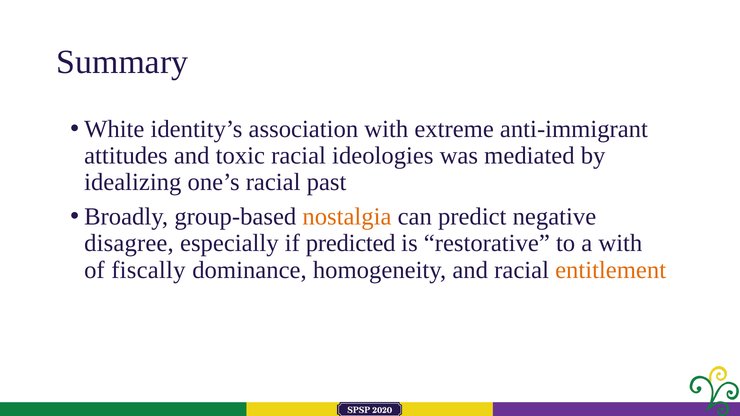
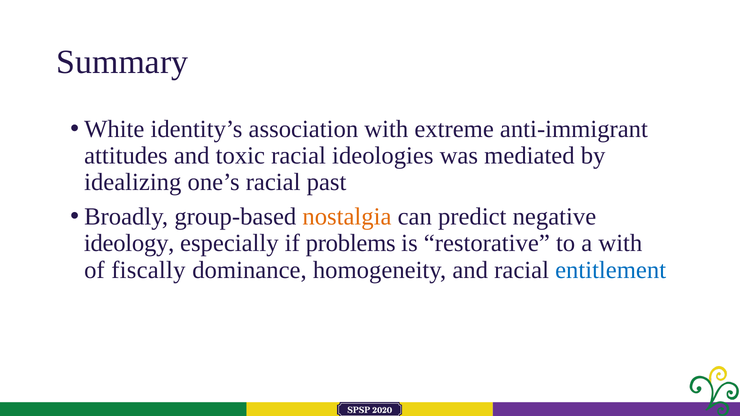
disagree: disagree -> ideology
predicted: predicted -> problems
entitlement colour: orange -> blue
